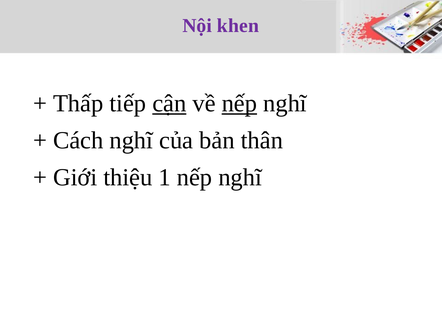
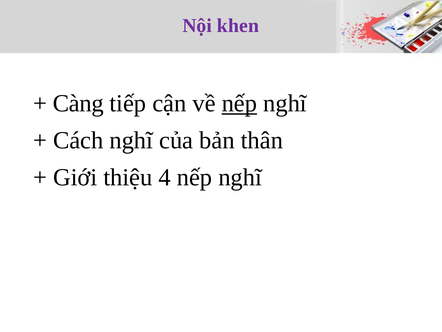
Thấp: Thấp -> Càng
cận underline: present -> none
1: 1 -> 4
